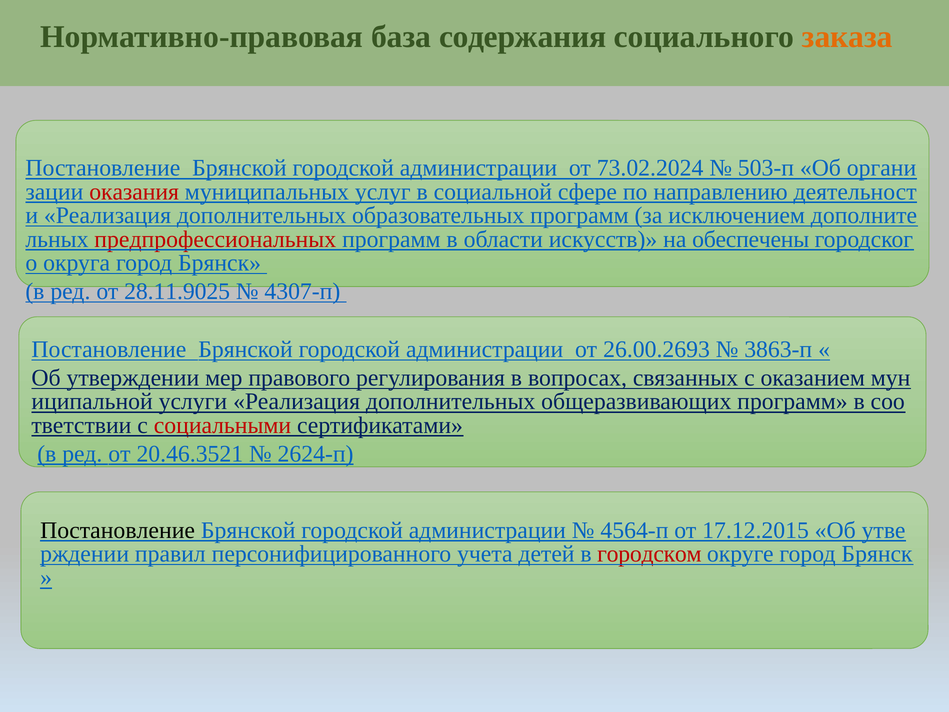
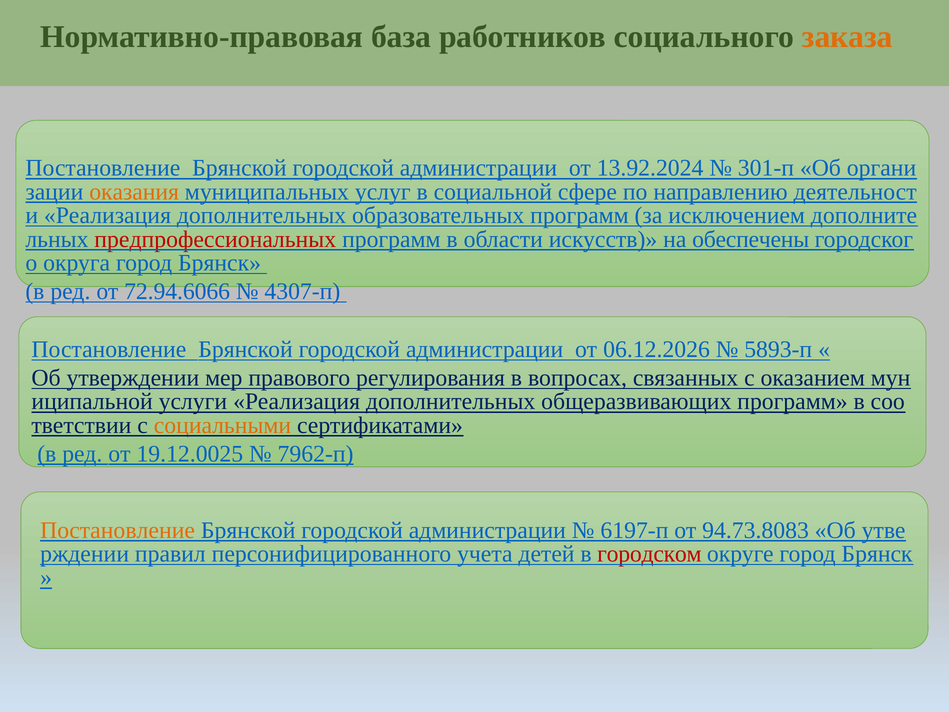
содержания: содержания -> работников
73.02.2024: 73.02.2024 -> 13.92.2024
503-п: 503-п -> 301-п
оказания colour: red -> orange
28.11.9025: 28.11.9025 -> 72.94.6066
26.00.2693: 26.00.2693 -> 06.12.2026
3863-п: 3863-п -> 5893-п
социальными colour: red -> orange
20.46.3521: 20.46.3521 -> 19.12.0025
2624-п: 2624-п -> 7962-п
Постановление at (118, 530) colour: black -> orange
4564-п: 4564-п -> 6197-п
17.12.2015: 17.12.2015 -> 94.73.8083
